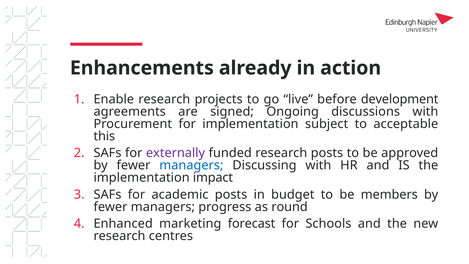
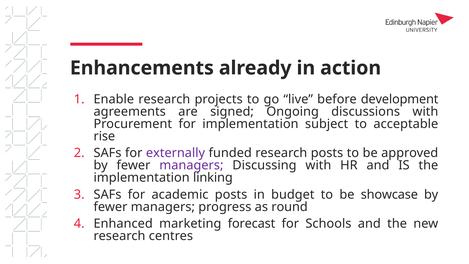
this: this -> rise
managers at (191, 165) colour: blue -> purple
impact: impact -> linking
members: members -> showcase
